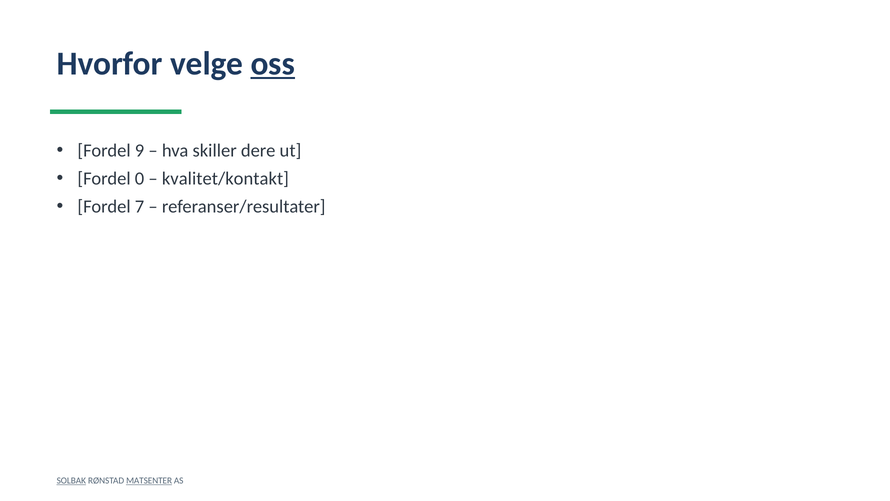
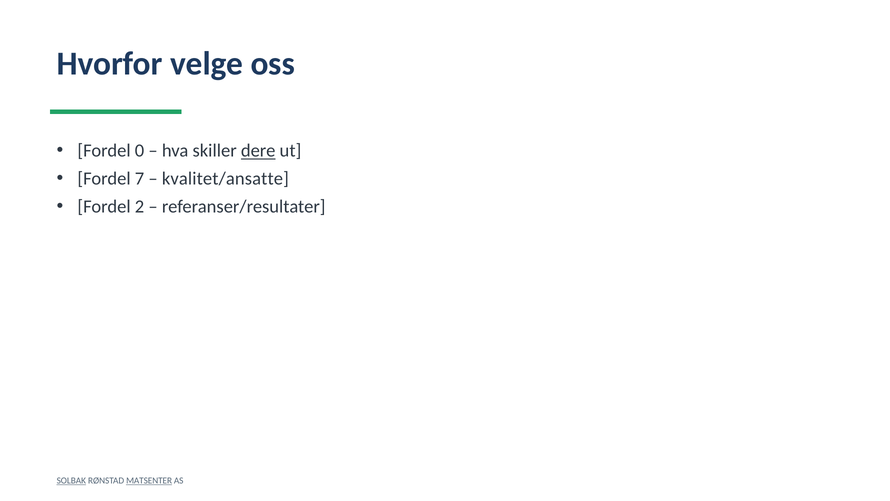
oss underline: present -> none
9: 9 -> 0
dere underline: none -> present
0: 0 -> 7
kvalitet/kontakt: kvalitet/kontakt -> kvalitet/ansatte
7: 7 -> 2
